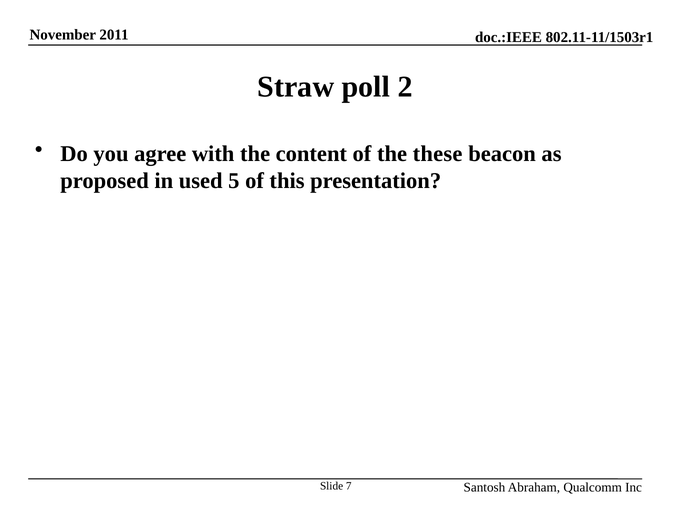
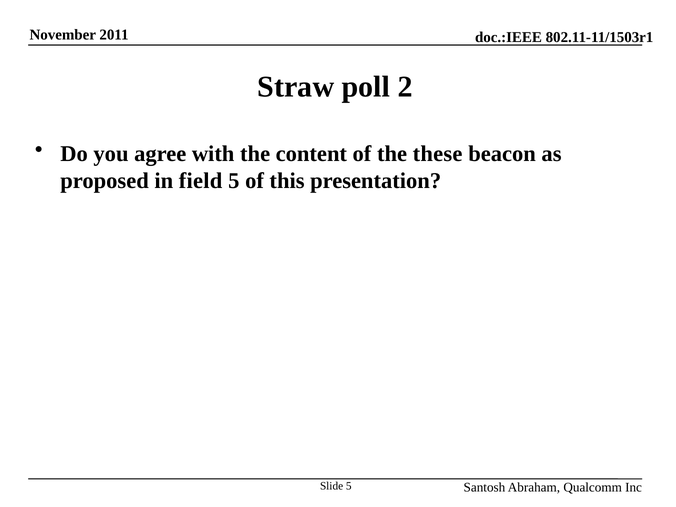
used: used -> field
Slide 7: 7 -> 5
